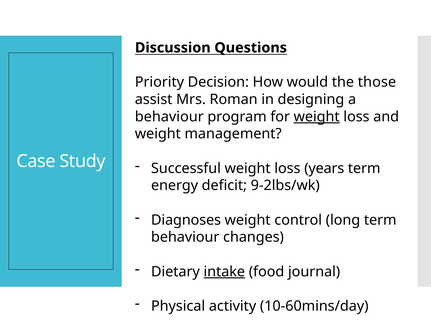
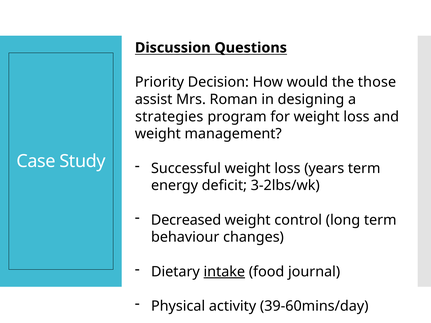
behaviour at (169, 117): behaviour -> strategies
weight at (317, 117) underline: present -> none
9-2lbs/wk: 9-2lbs/wk -> 3-2lbs/wk
Diagnoses: Diagnoses -> Decreased
10-60mins/day: 10-60mins/day -> 39-60mins/day
